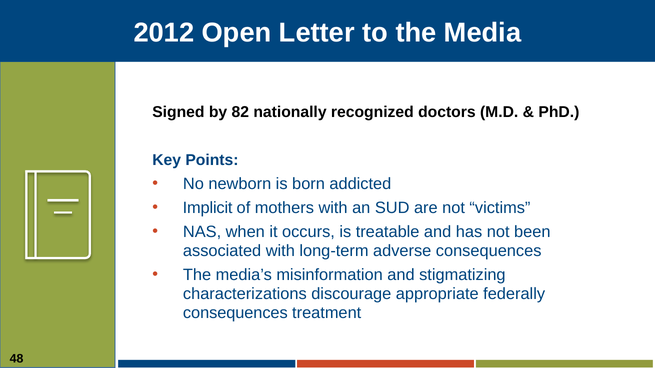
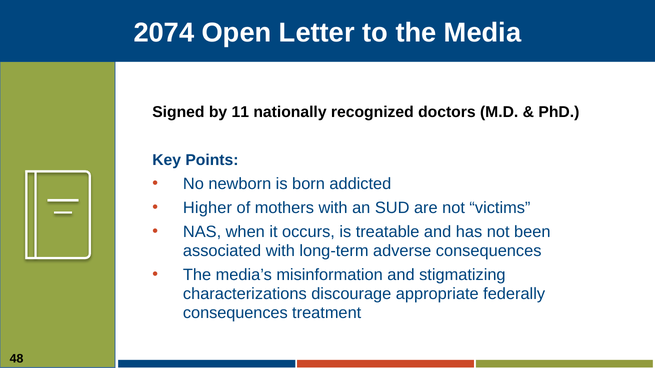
2012: 2012 -> 2074
82: 82 -> 11
Implicit: Implicit -> Higher
